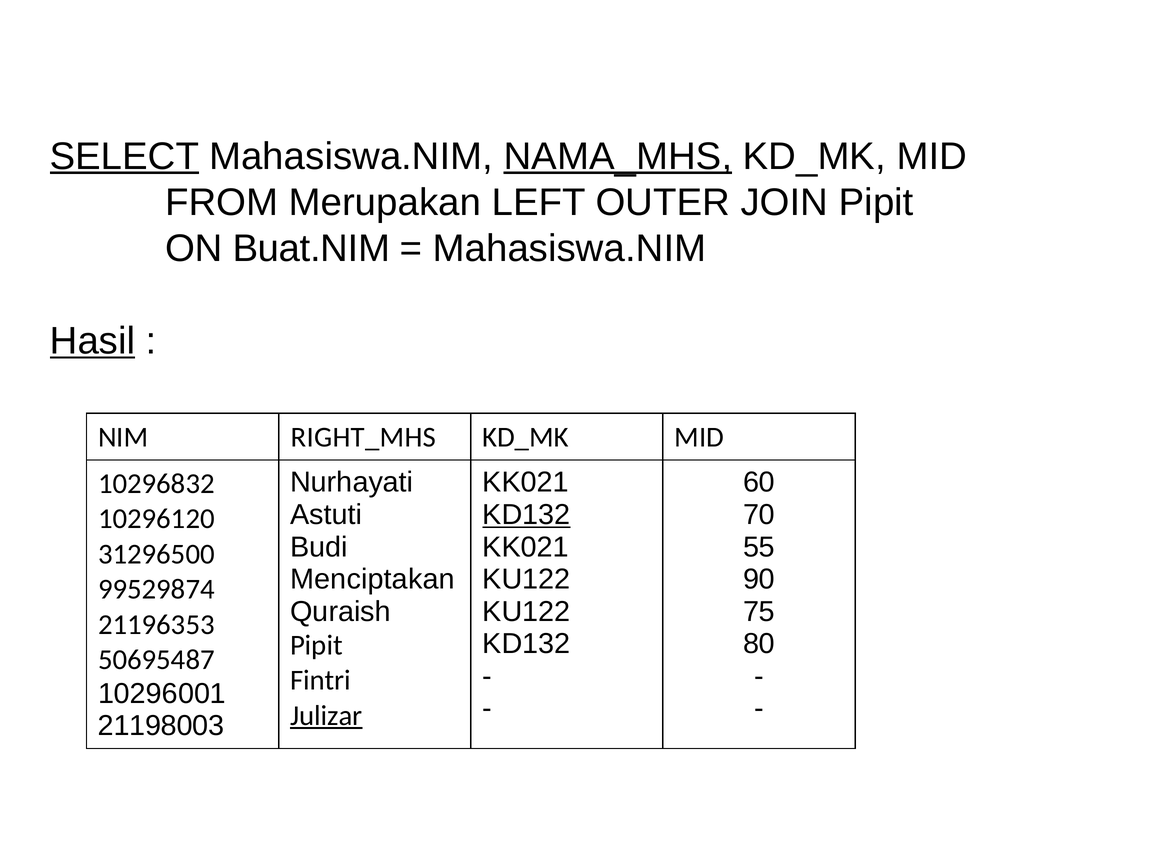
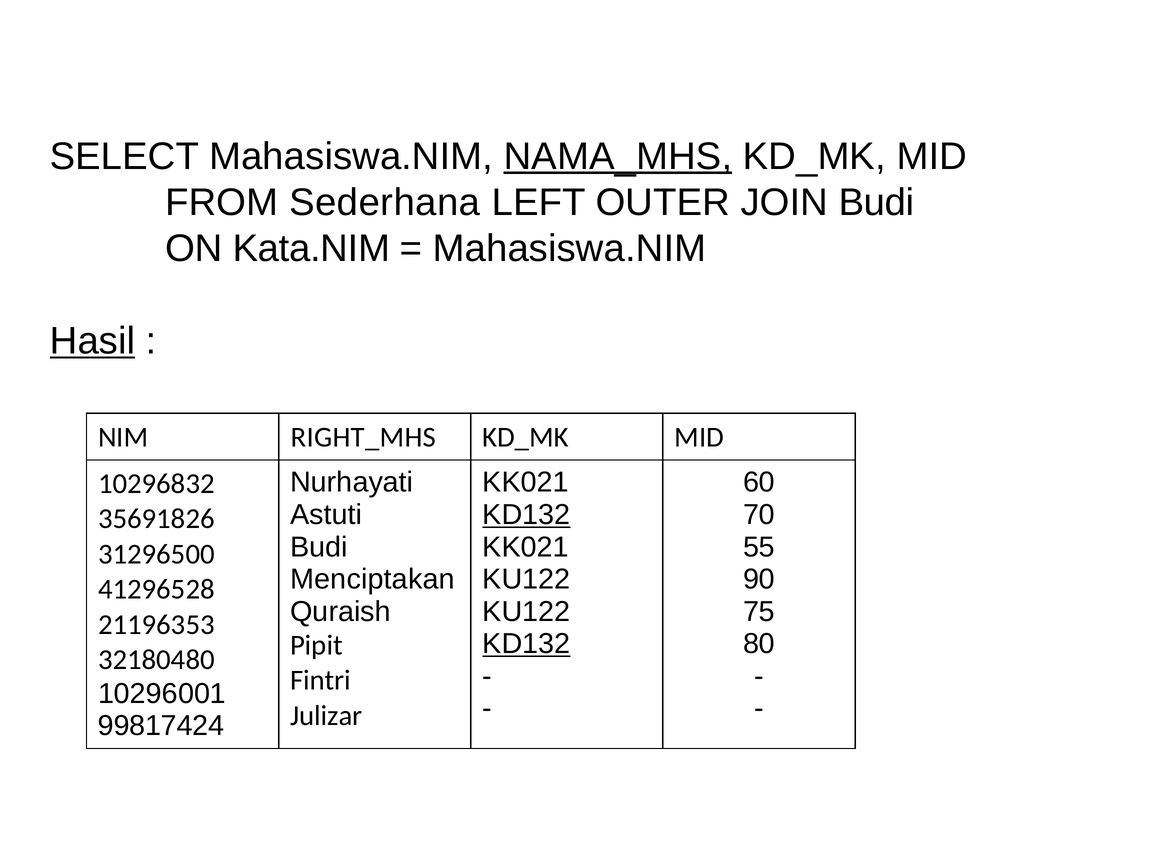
SELECT underline: present -> none
Merupakan: Merupakan -> Sederhana
JOIN Pipit: Pipit -> Budi
Buat.NIM: Buat.NIM -> Kata.NIM
10296120: 10296120 -> 35691826
99529874: 99529874 -> 41296528
KD132 at (526, 644) underline: none -> present
50695487: 50695487 -> 32180480
Julizar underline: present -> none
21198003: 21198003 -> 99817424
